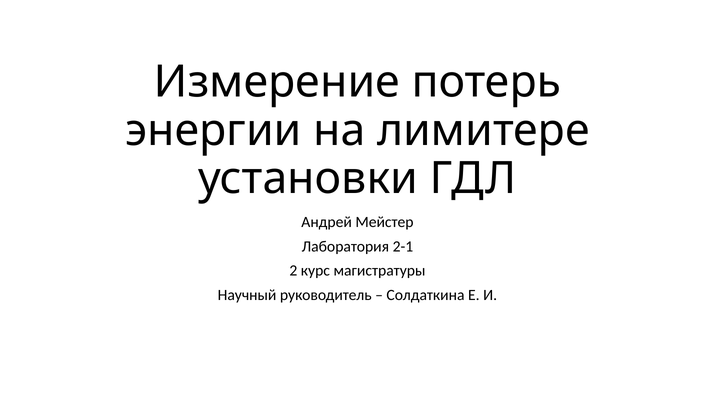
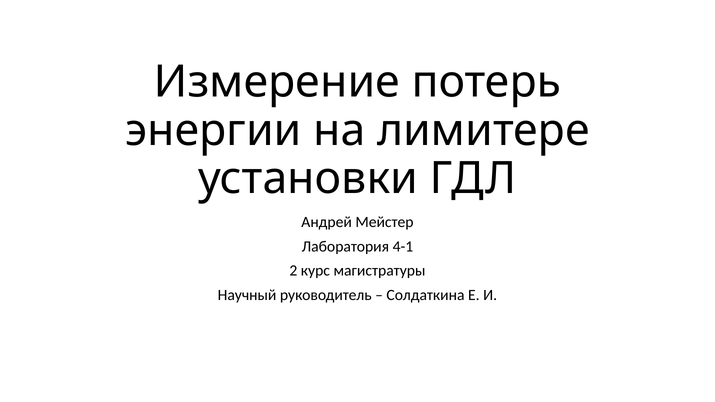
2-1: 2-1 -> 4-1
